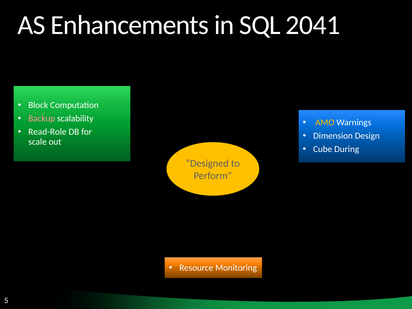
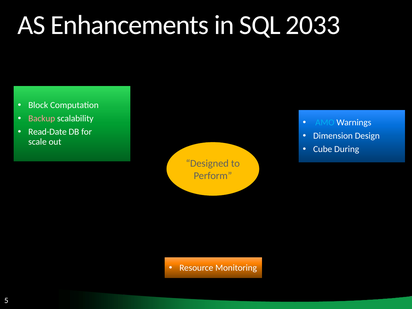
2041: 2041 -> 2033
AMO colour: yellow -> light blue
Read-Role: Read-Role -> Read-Date
